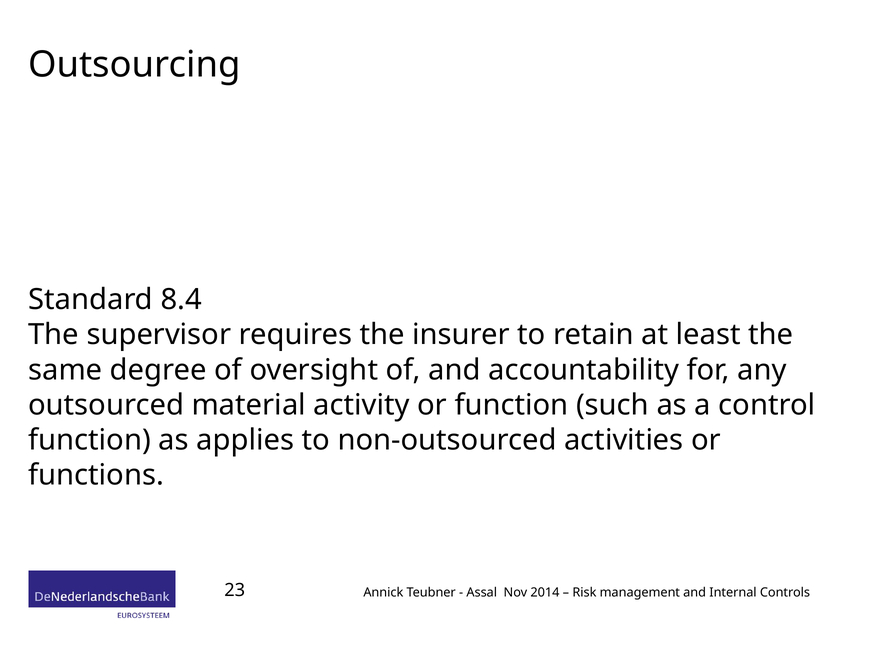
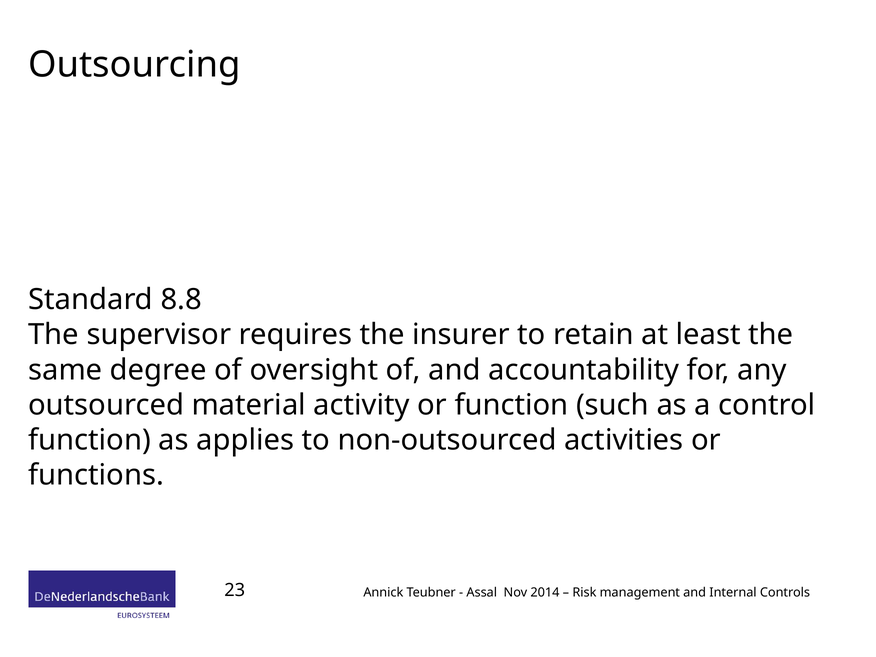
8.4: 8.4 -> 8.8
